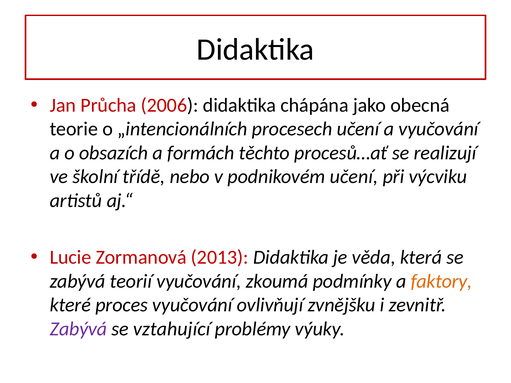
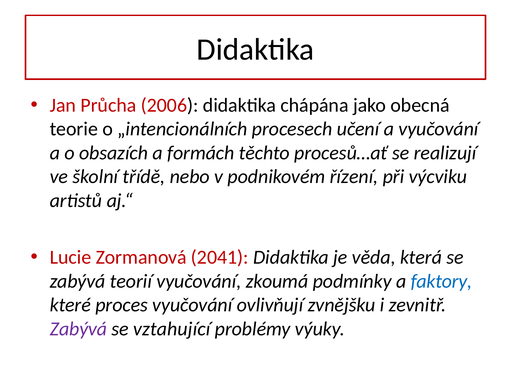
podnikovém učení: učení -> řízení
2013: 2013 -> 2041
faktory colour: orange -> blue
